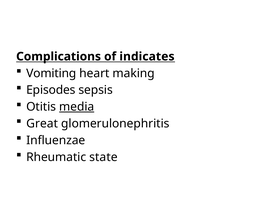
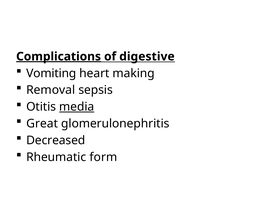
Complications underline: none -> present
indicates: indicates -> digestive
Episodes: Episodes -> Removal
Influenzae: Influenzae -> Decreased
state: state -> form
